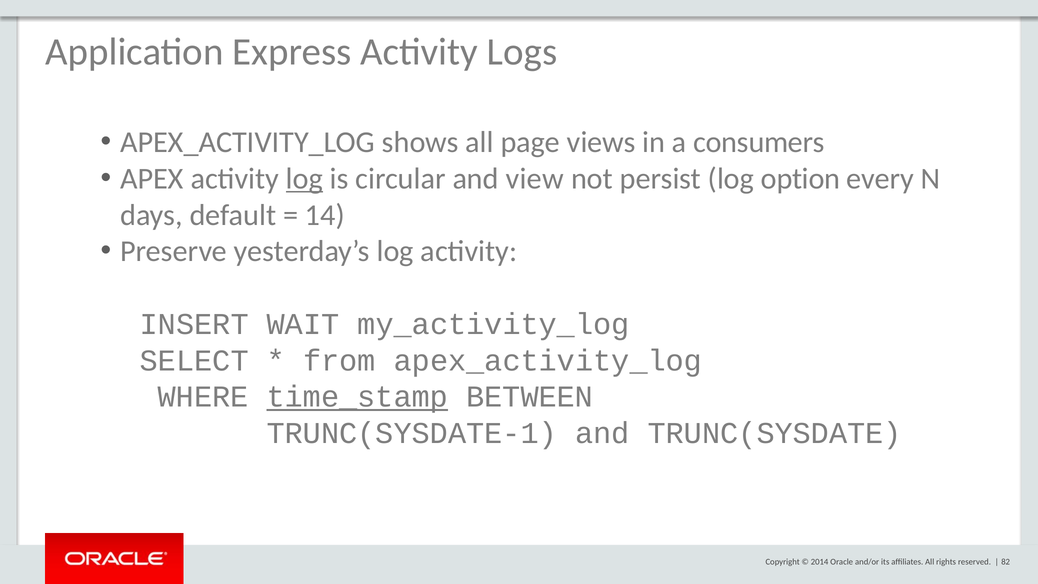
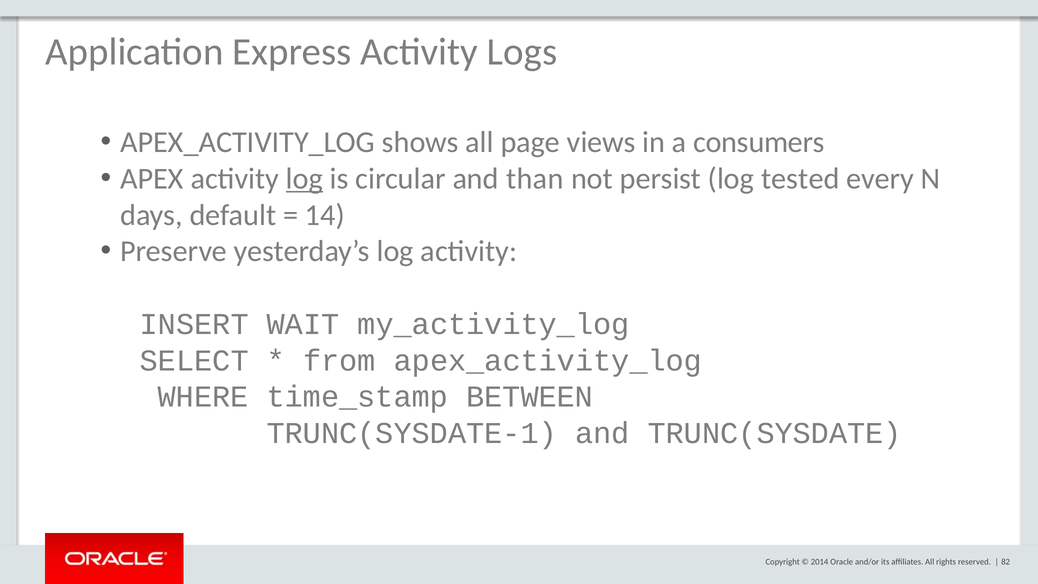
view: view -> than
option: option -> tested
time_stamp underline: present -> none
